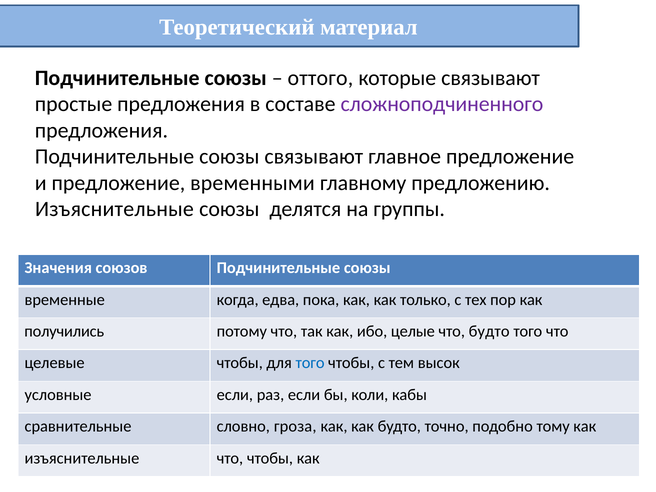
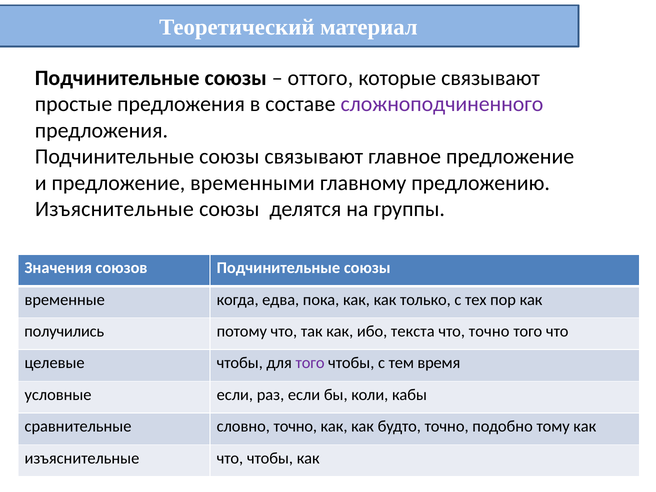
целые: целые -> текста
что будто: будто -> точно
того at (310, 363) colour: blue -> purple
высок: высок -> время
словно гроза: гроза -> точно
